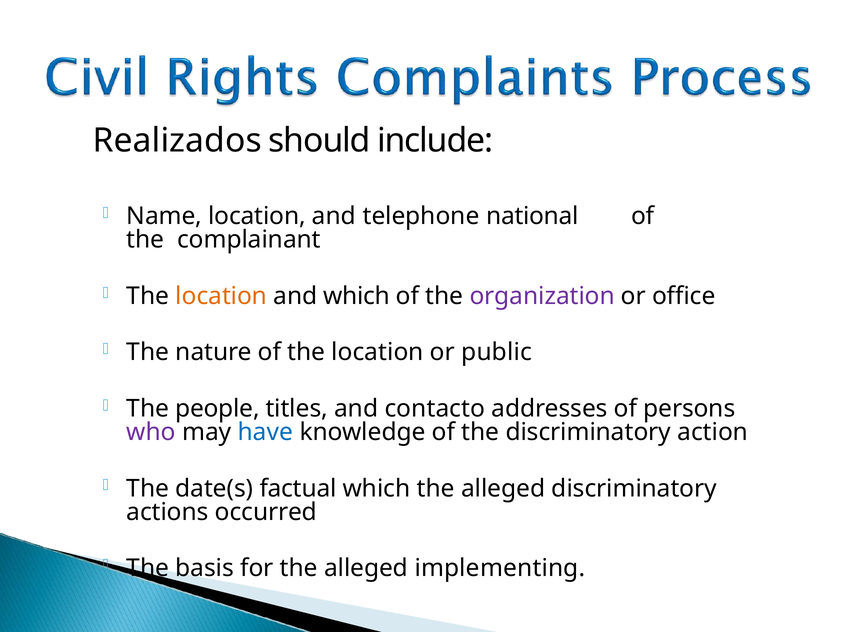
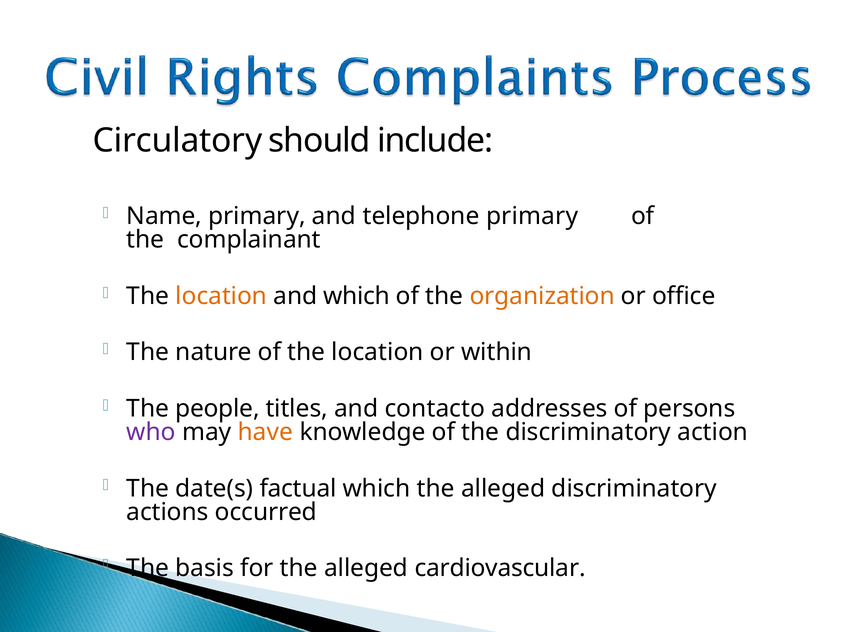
Realizados: Realizados -> Circulatory
Name location: location -> primary
telephone national: national -> primary
organization colour: purple -> orange
public: public -> within
have colour: blue -> orange
implementing: implementing -> cardiovascular
